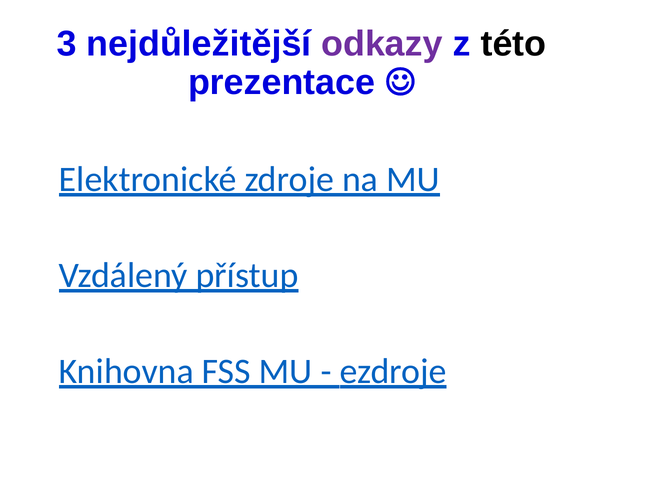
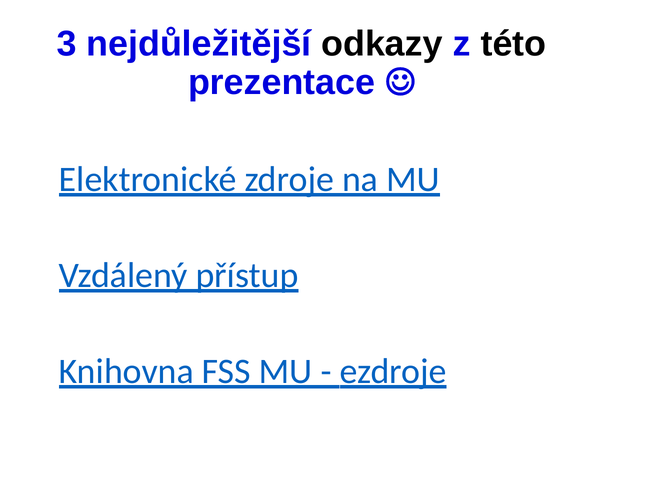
odkazy colour: purple -> black
